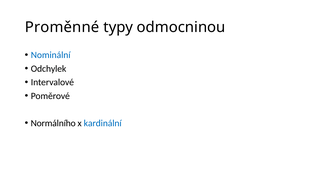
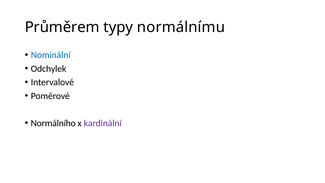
Proměnné: Proměnné -> Průměrem
odmocninou: odmocninou -> normálnímu
kardinální colour: blue -> purple
